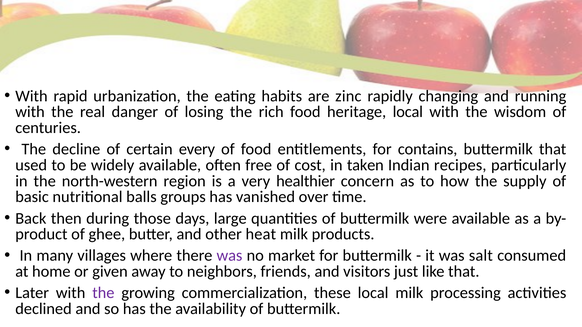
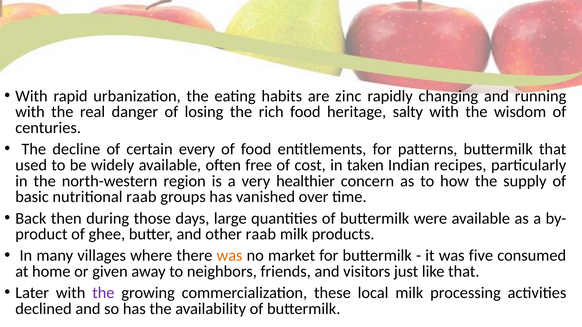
heritage local: local -> salty
contains: contains -> patterns
nutritional balls: balls -> raab
other heat: heat -> raab
was at (229, 256) colour: purple -> orange
salt: salt -> five
